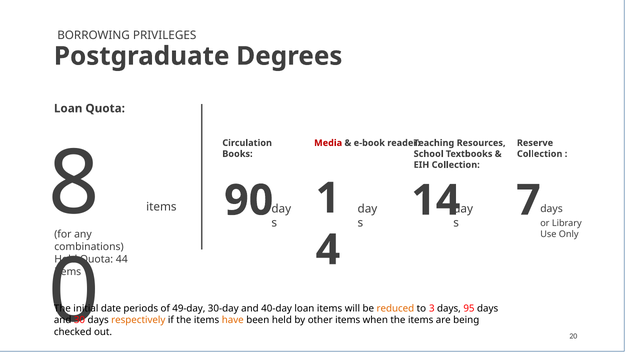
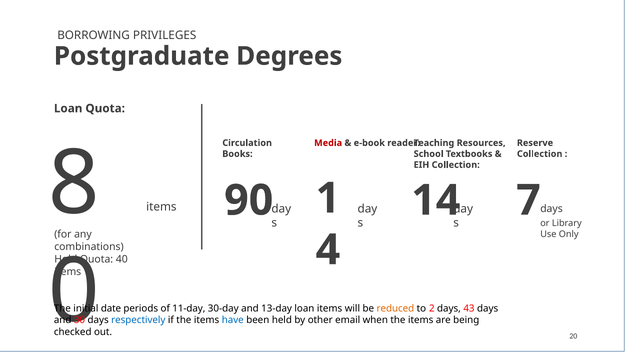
44: 44 -> 40
49-day: 49-day -> 11-day
40-day: 40-day -> 13-day
3: 3 -> 2
95: 95 -> 43
respectively colour: orange -> blue
have colour: orange -> blue
other items: items -> email
